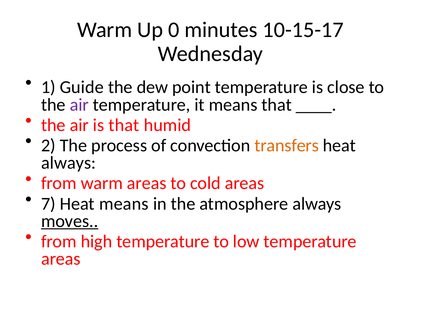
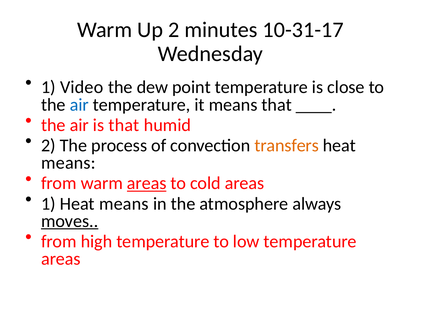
Up 0: 0 -> 2
10-15-17: 10-15-17 -> 10-31-17
Guide: Guide -> Video
air at (79, 105) colour: purple -> blue
always at (69, 163): always -> means
areas at (147, 183) underline: none -> present
7 at (48, 204): 7 -> 1
